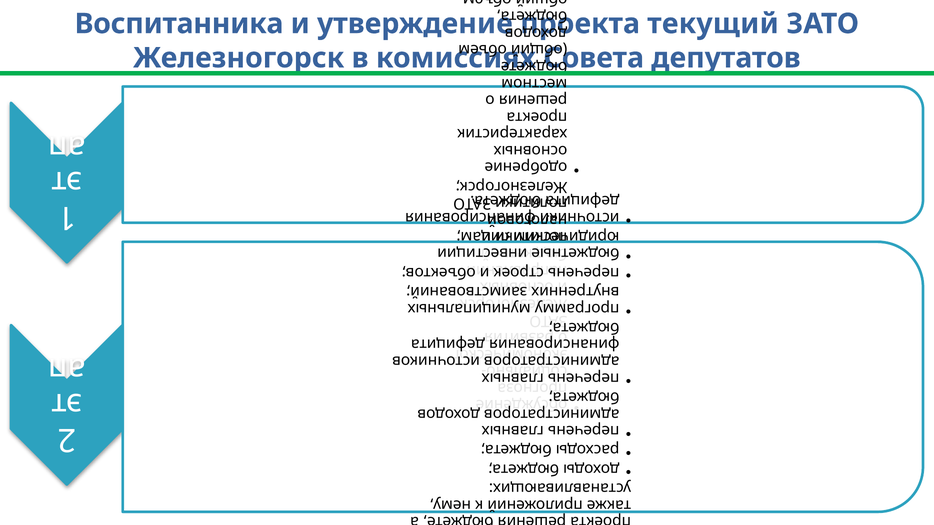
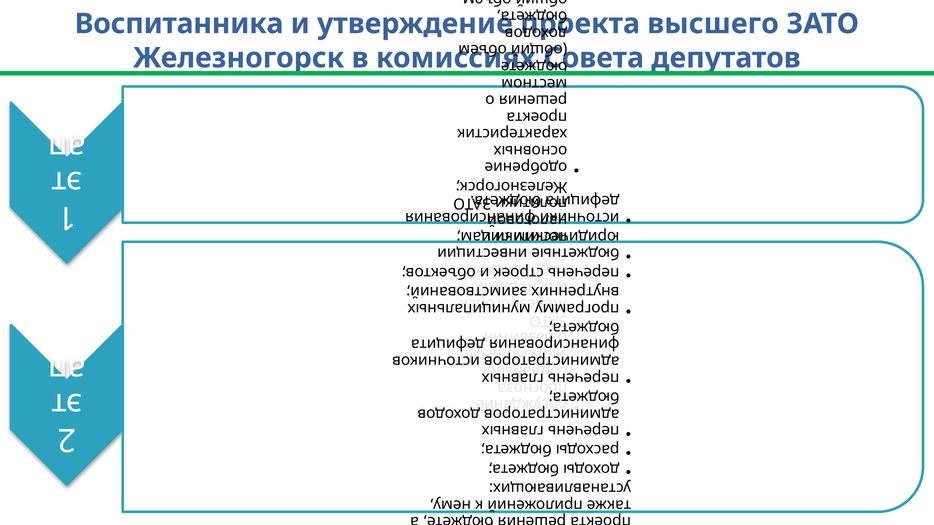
текущий: текущий -> высшего
